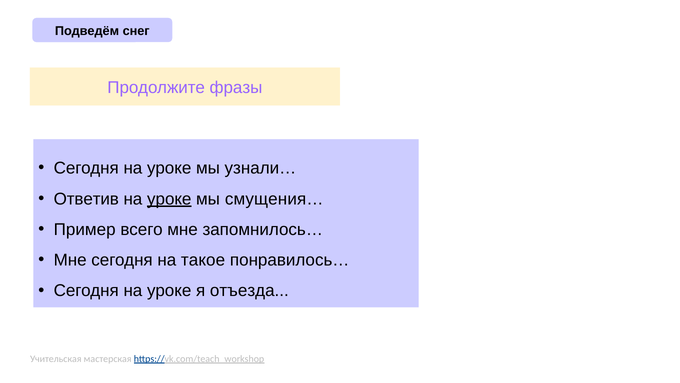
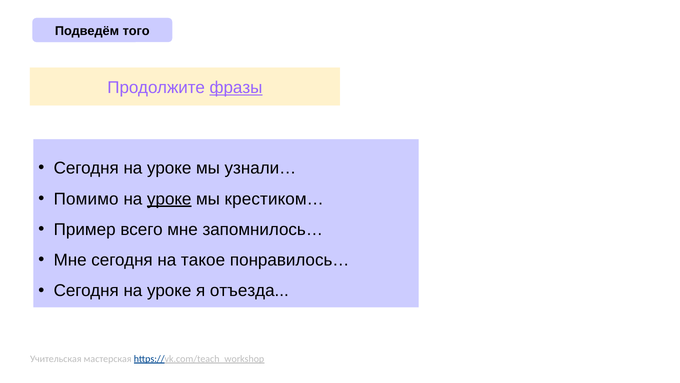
снег: снег -> того
фразы underline: none -> present
Ответив: Ответив -> Помимо
смущения…: смущения… -> крестиком…
